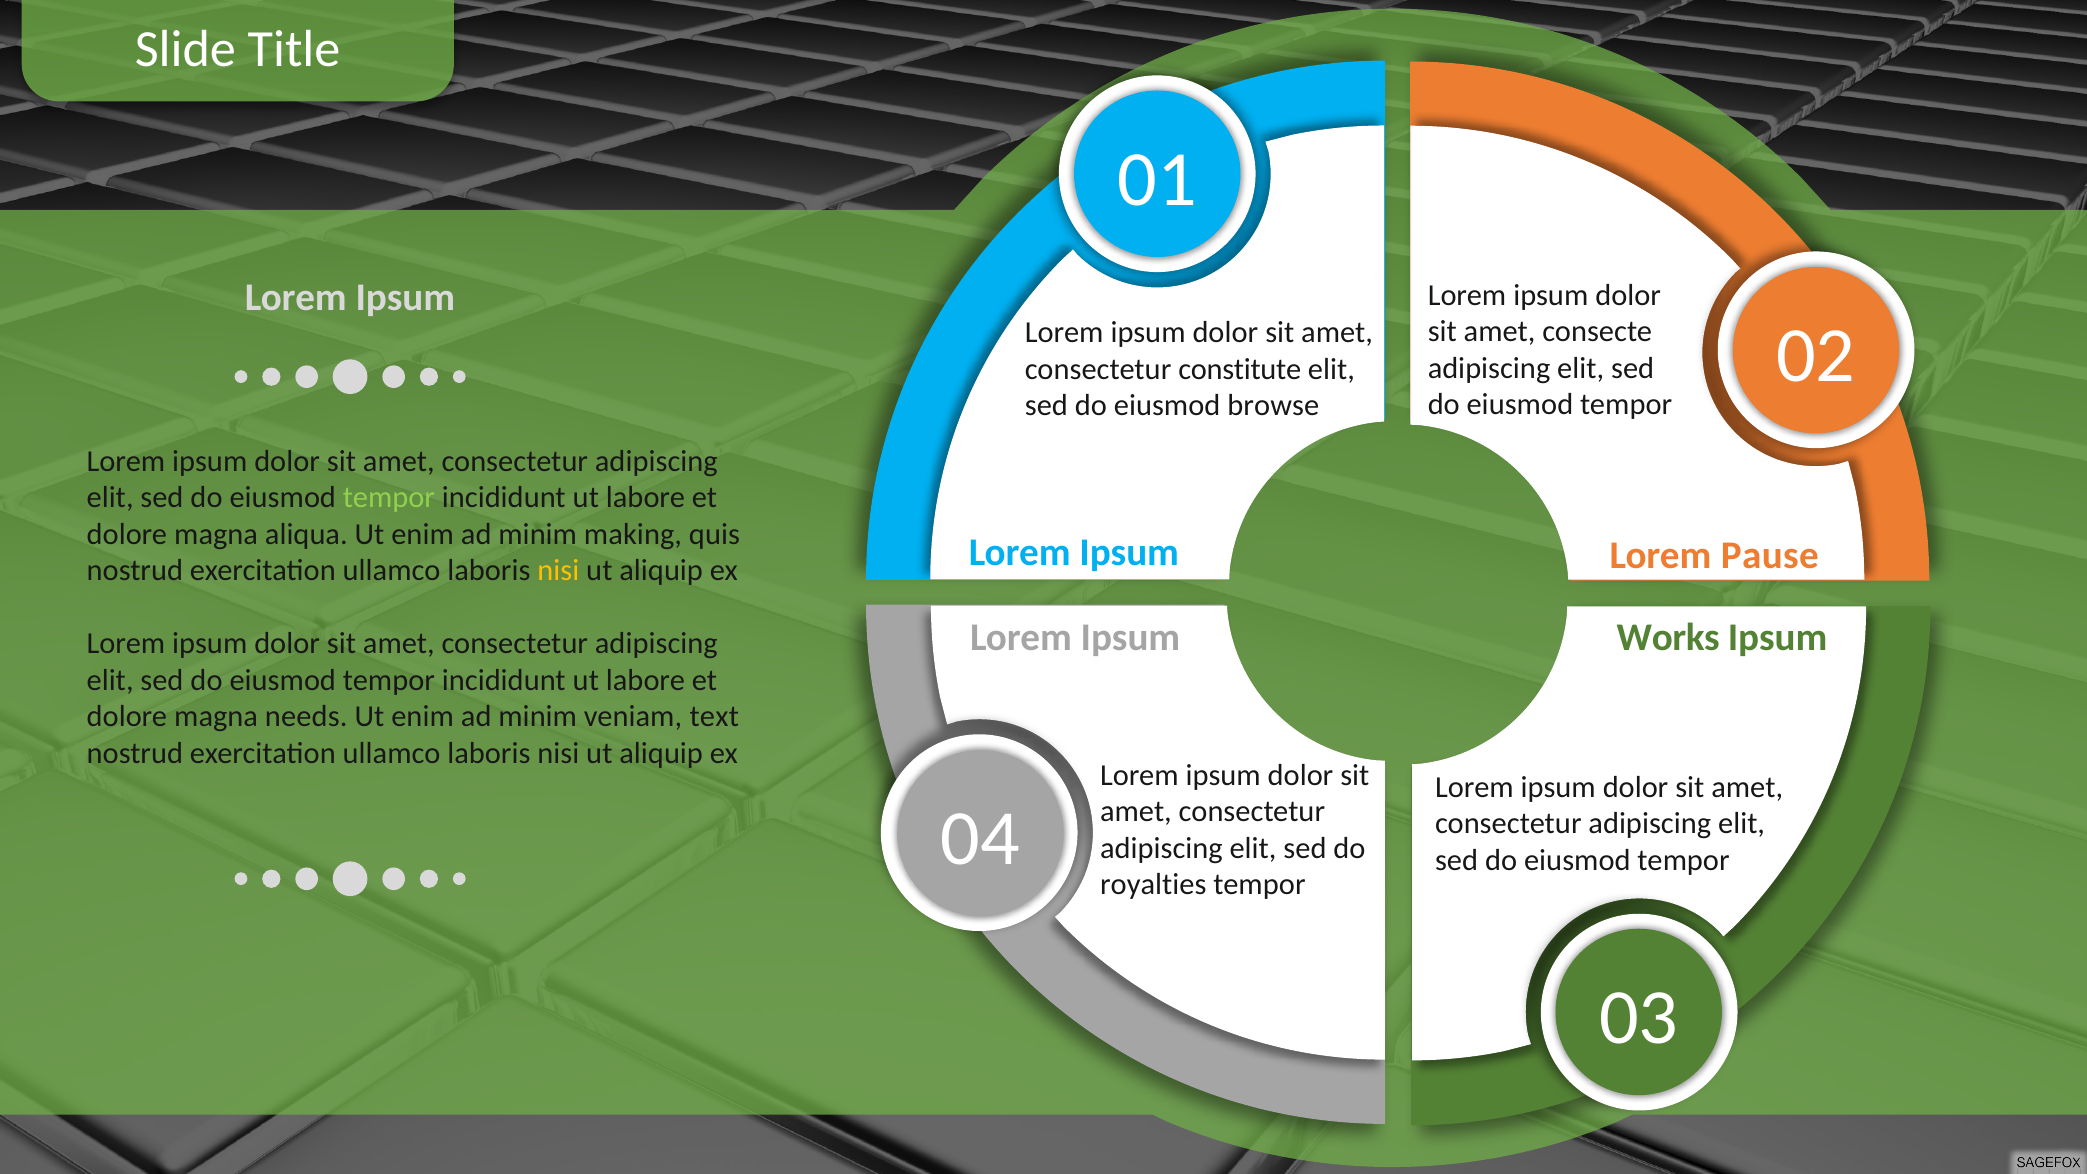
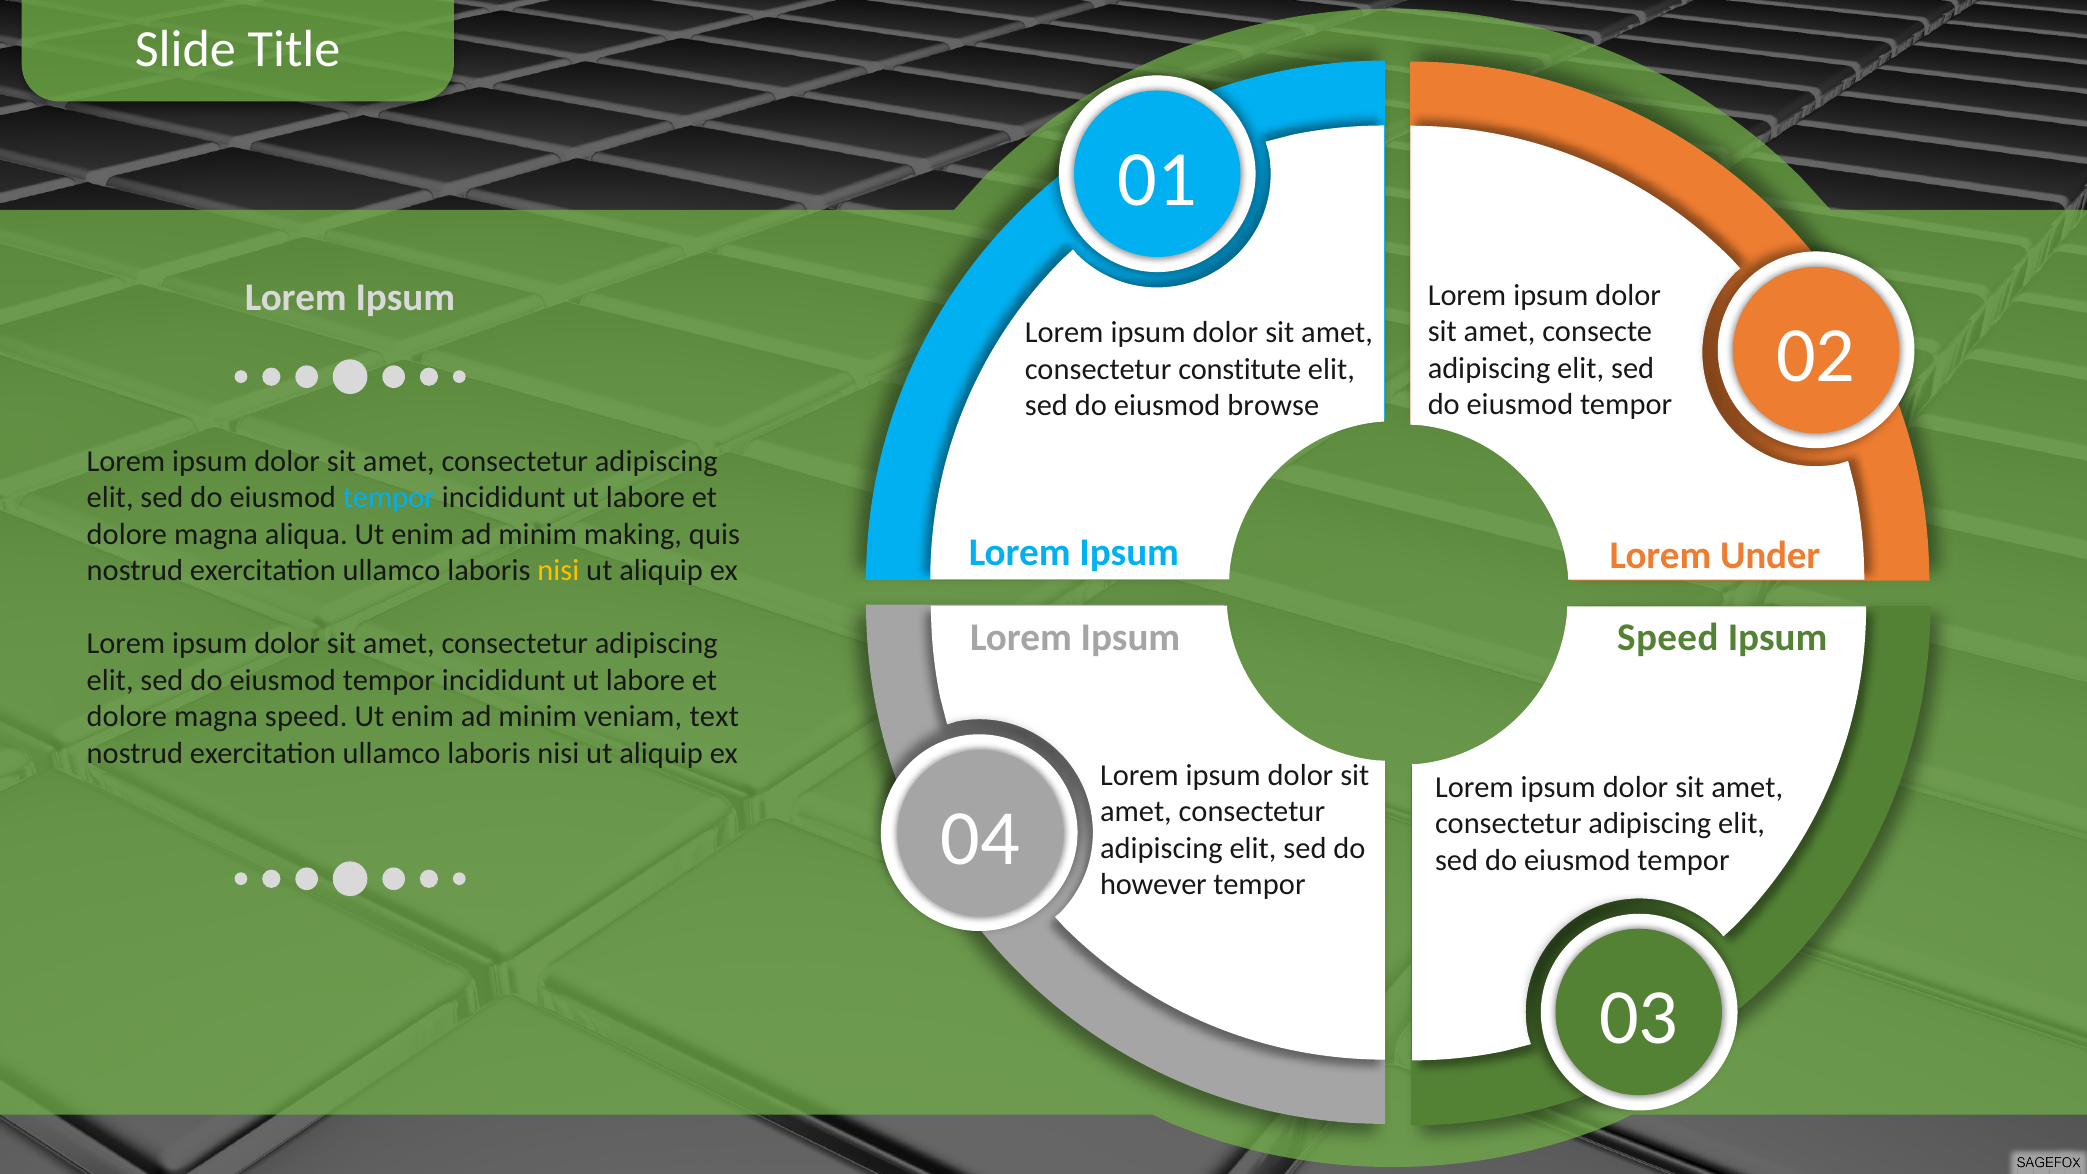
tempor at (389, 498) colour: light green -> light blue
Pause: Pause -> Under
Works at (1668, 638): Works -> Speed
magna needs: needs -> speed
royalties: royalties -> however
